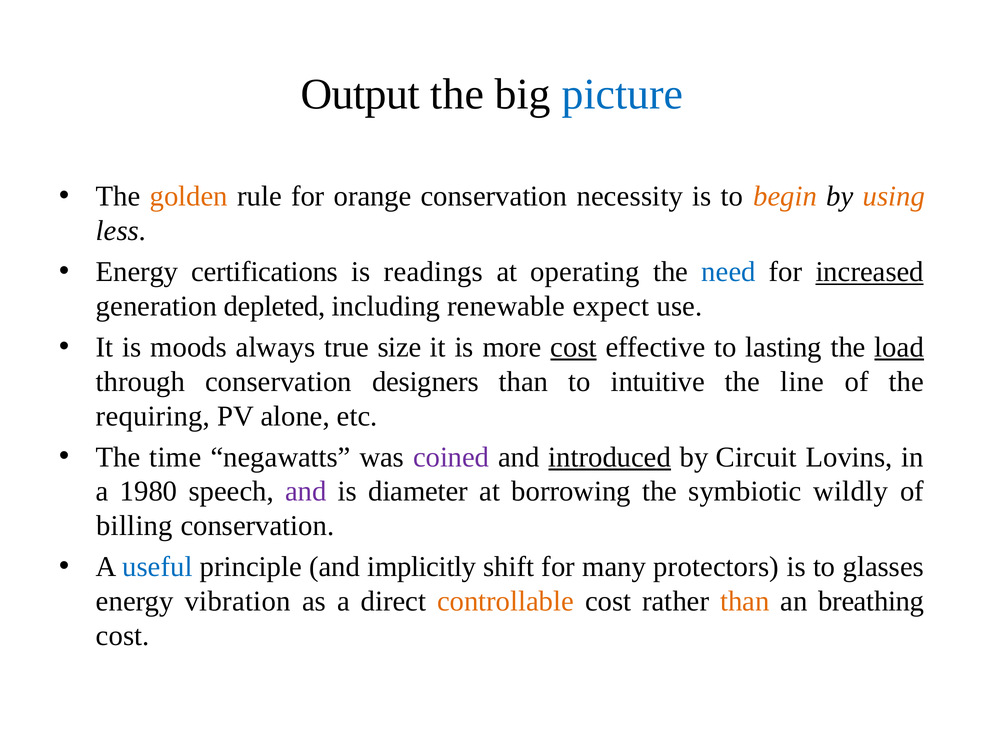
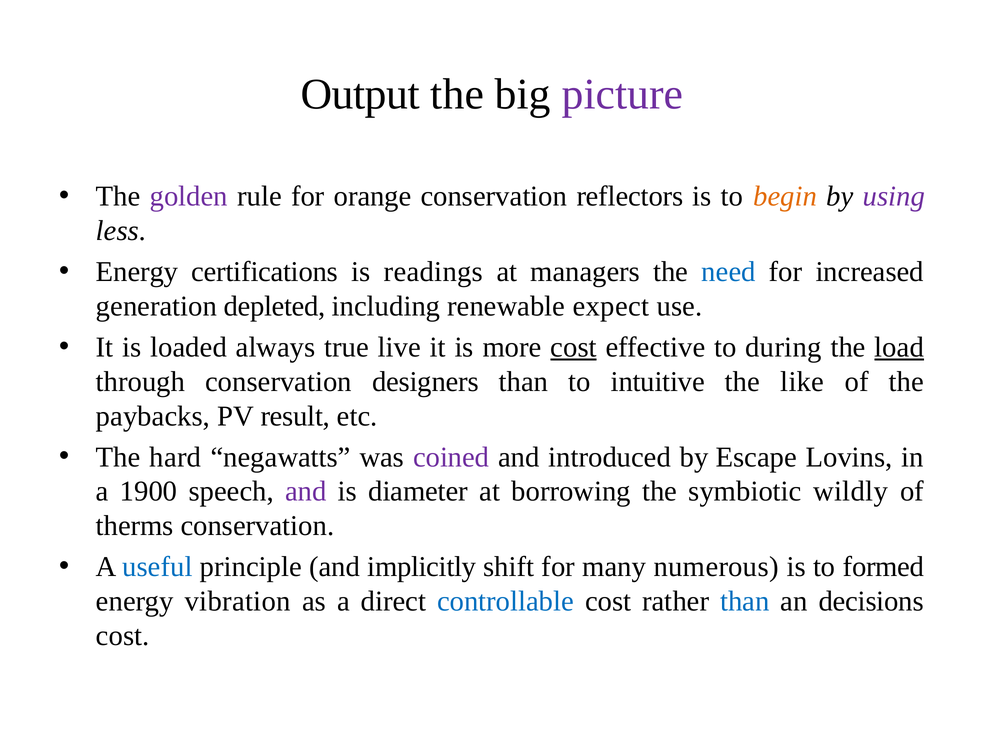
picture colour: blue -> purple
golden colour: orange -> purple
necessity: necessity -> reflectors
using colour: orange -> purple
operating: operating -> managers
increased underline: present -> none
moods: moods -> loaded
size: size -> live
lasting: lasting -> during
line: line -> like
requiring: requiring -> paybacks
alone: alone -> result
time: time -> hard
introduced underline: present -> none
Circuit: Circuit -> Escape
1980: 1980 -> 1900
billing: billing -> therms
protectors: protectors -> numerous
glasses: glasses -> formed
controllable colour: orange -> blue
than at (745, 601) colour: orange -> blue
breathing: breathing -> decisions
